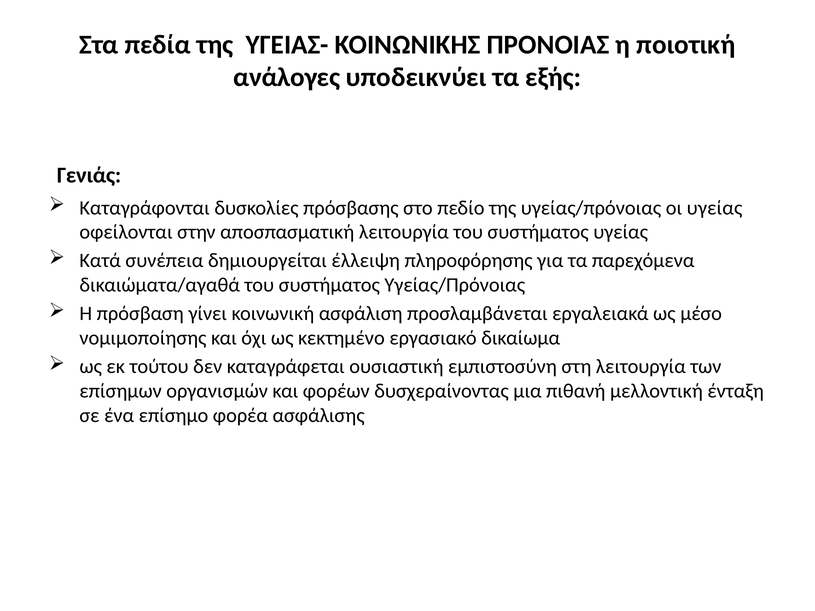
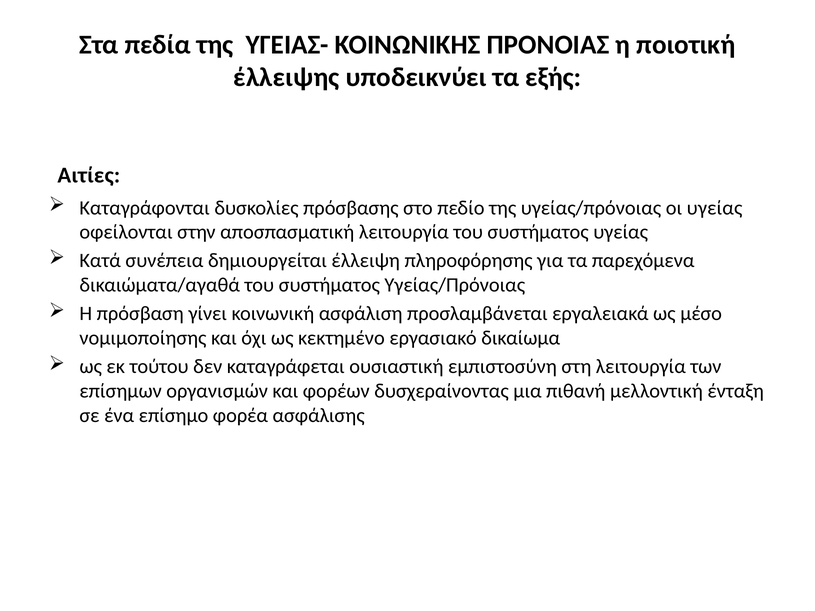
ανάλογες: ανάλογες -> έλλειψης
Γενιάς: Γενιάς -> Αιτίες
